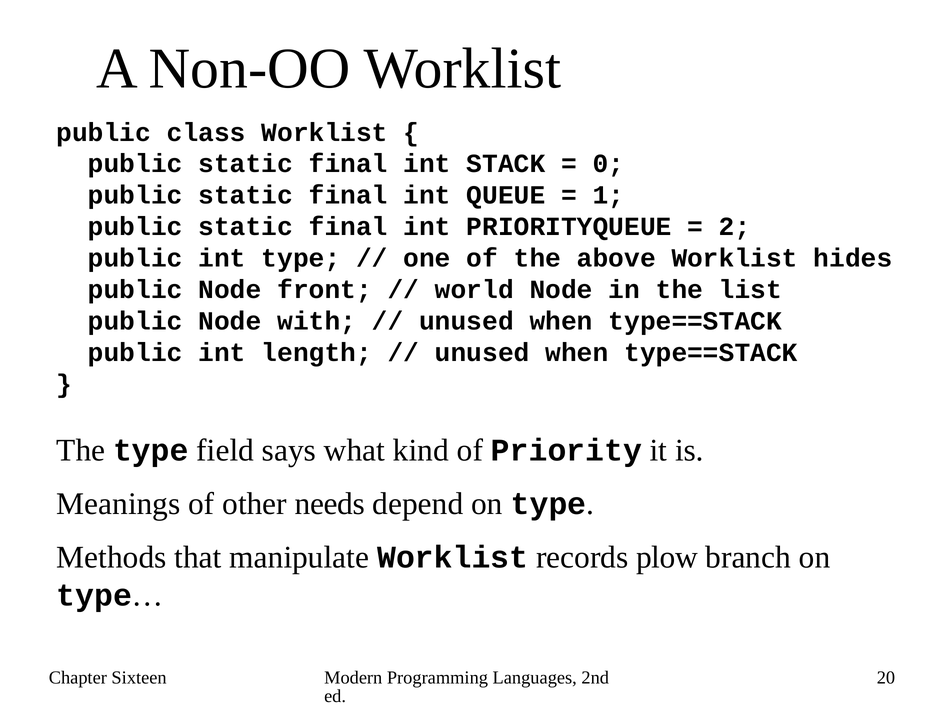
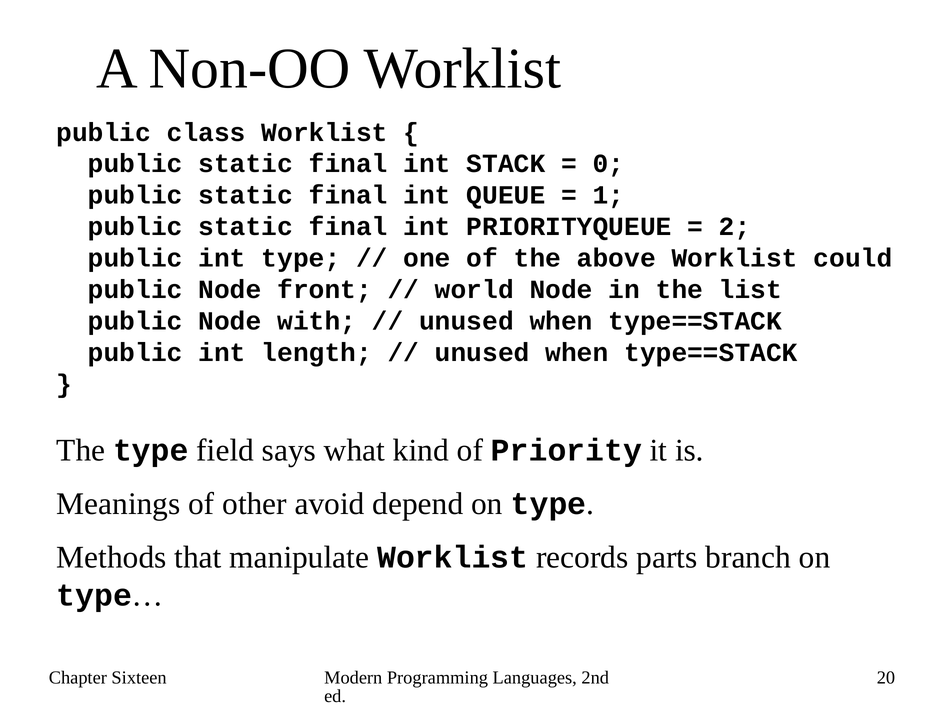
hides: hides -> could
needs: needs -> avoid
plow: plow -> parts
